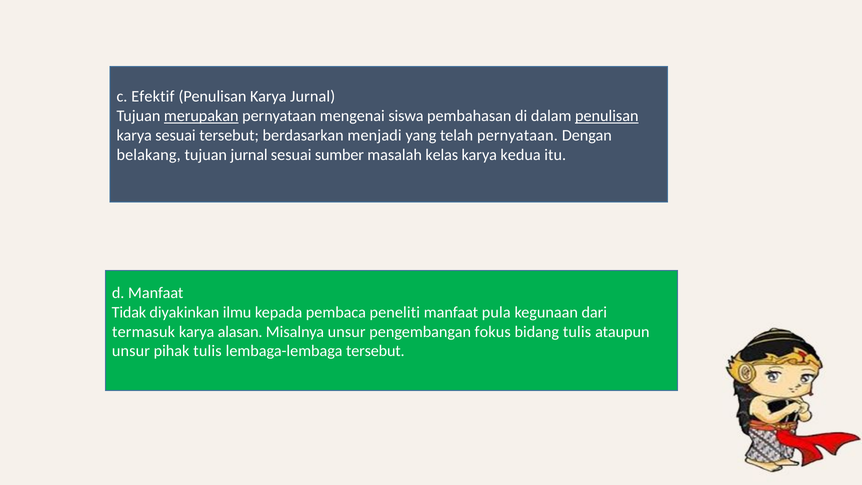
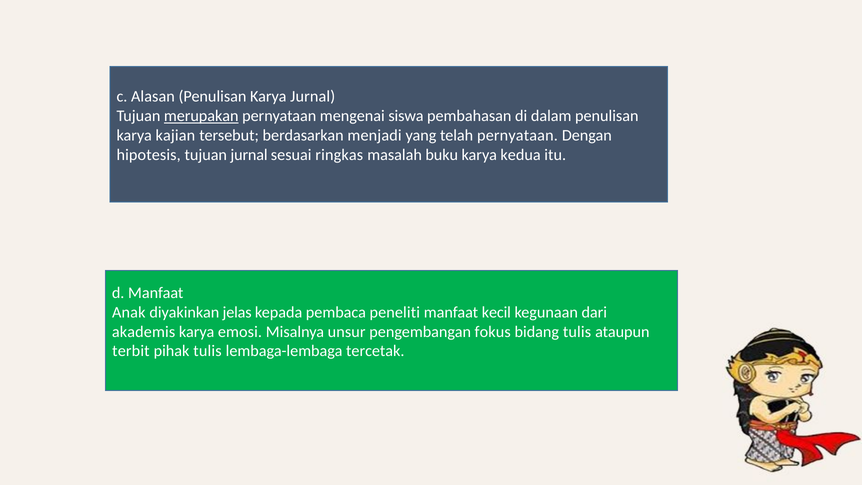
Efektif: Efektif -> Alasan
penulisan at (607, 116) underline: present -> none
karya sesuai: sesuai -> kajian
belakang: belakang -> hipotesis
sumber: sumber -> ringkas
kelas: kelas -> buku
Tidak: Tidak -> Anak
ilmu: ilmu -> jelas
pula: pula -> kecil
termasuk: termasuk -> akademis
alasan: alasan -> emosi
unsur at (131, 351): unsur -> terbit
lembaga-lembaga tersebut: tersebut -> tercetak
